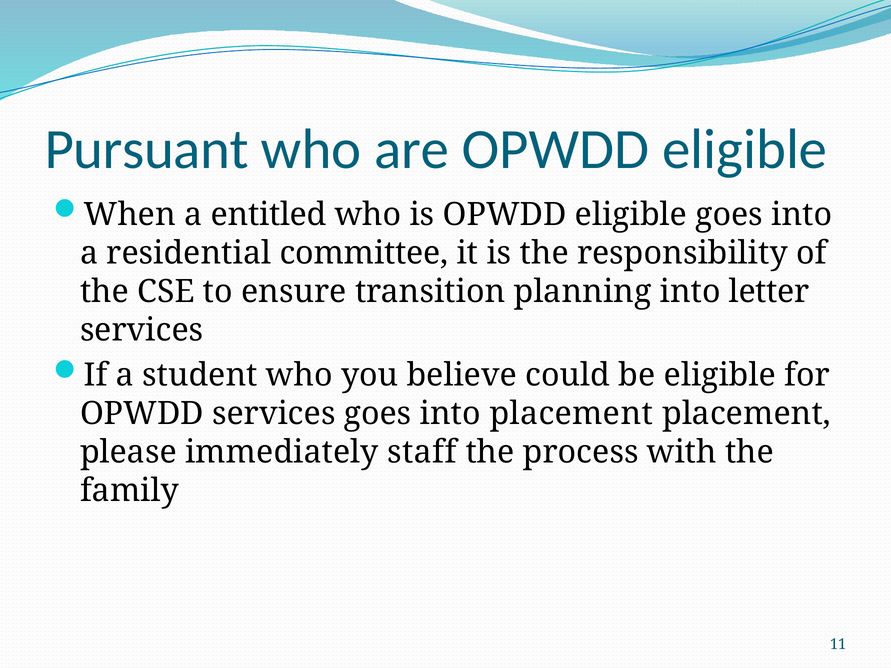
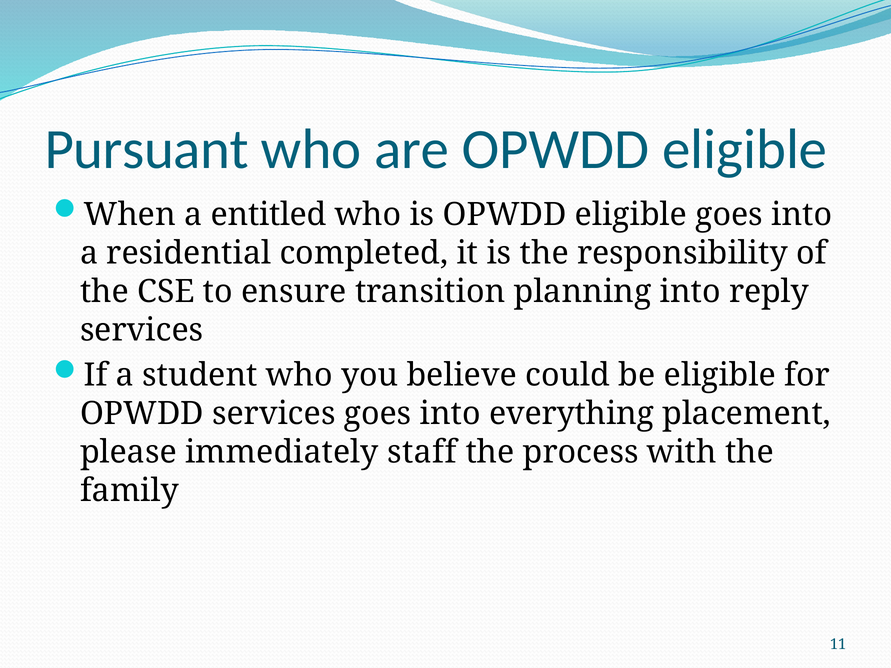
committee: committee -> completed
letter: letter -> reply
into placement: placement -> everything
